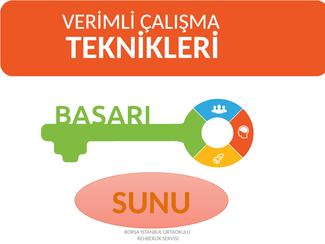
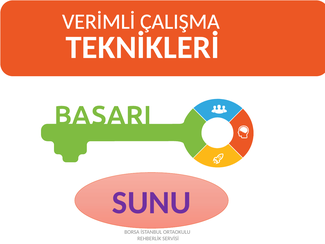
SUNU colour: orange -> purple
